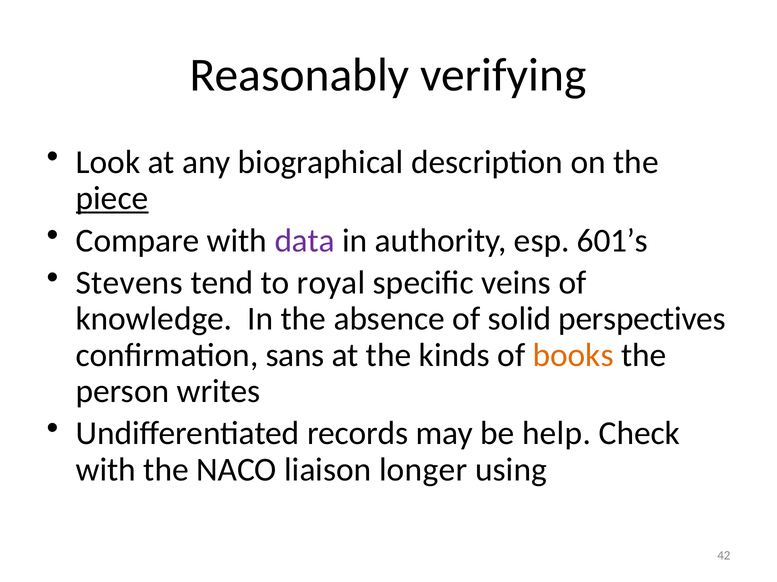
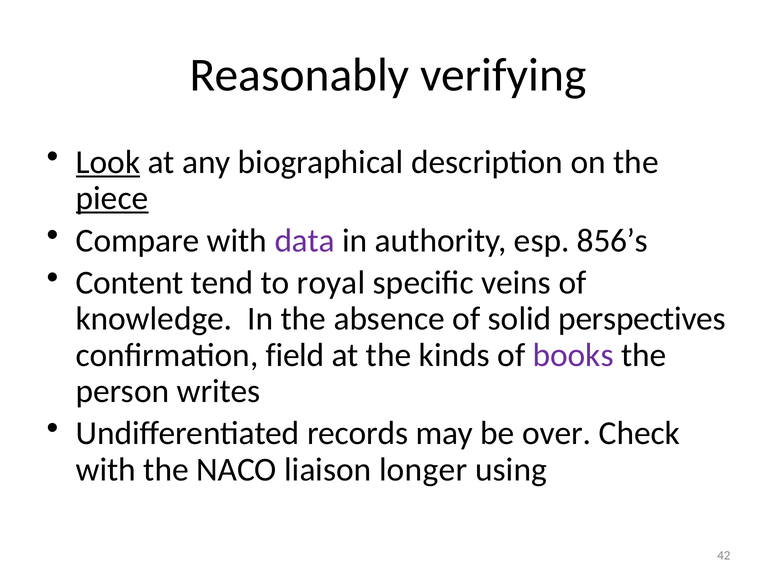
Look underline: none -> present
601’s: 601’s -> 856’s
Stevens: Stevens -> Content
sans: sans -> field
books colour: orange -> purple
help: help -> over
